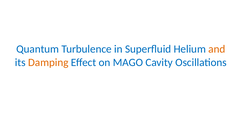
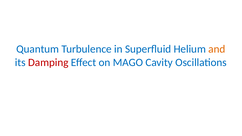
Damping colour: orange -> red
